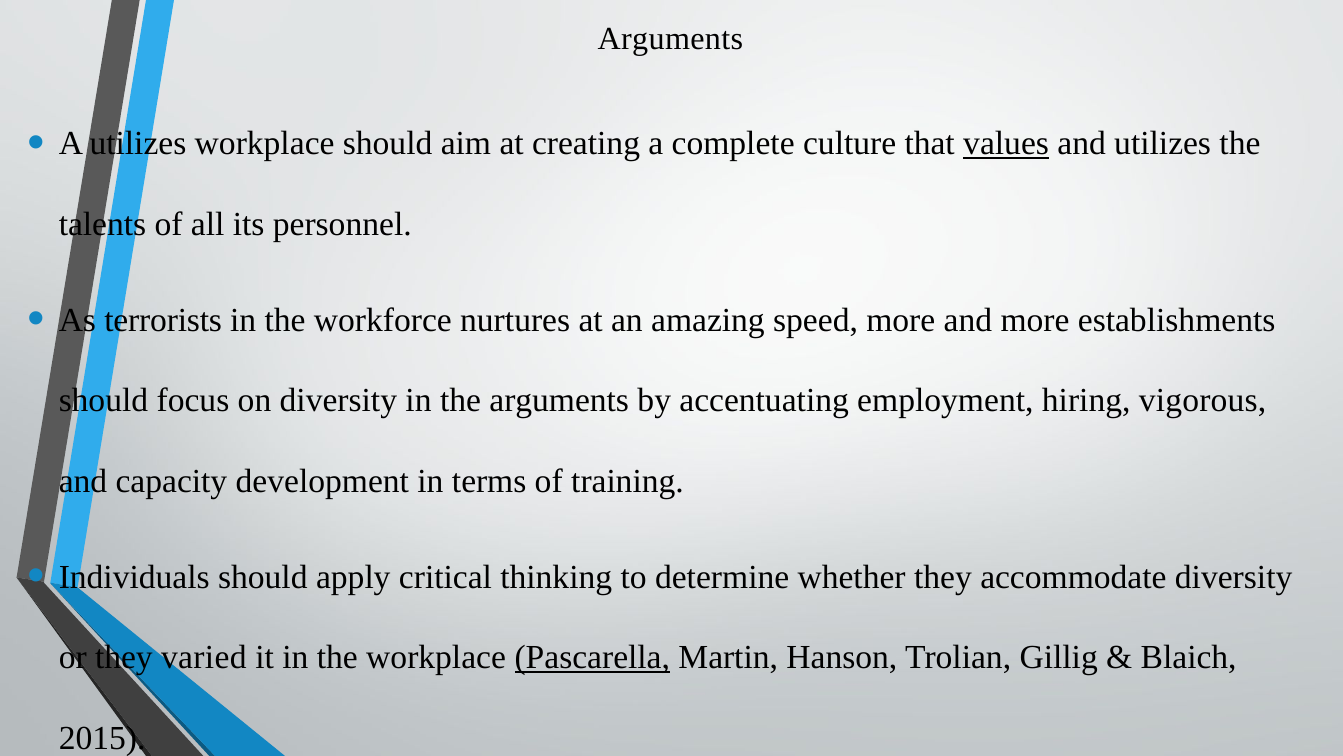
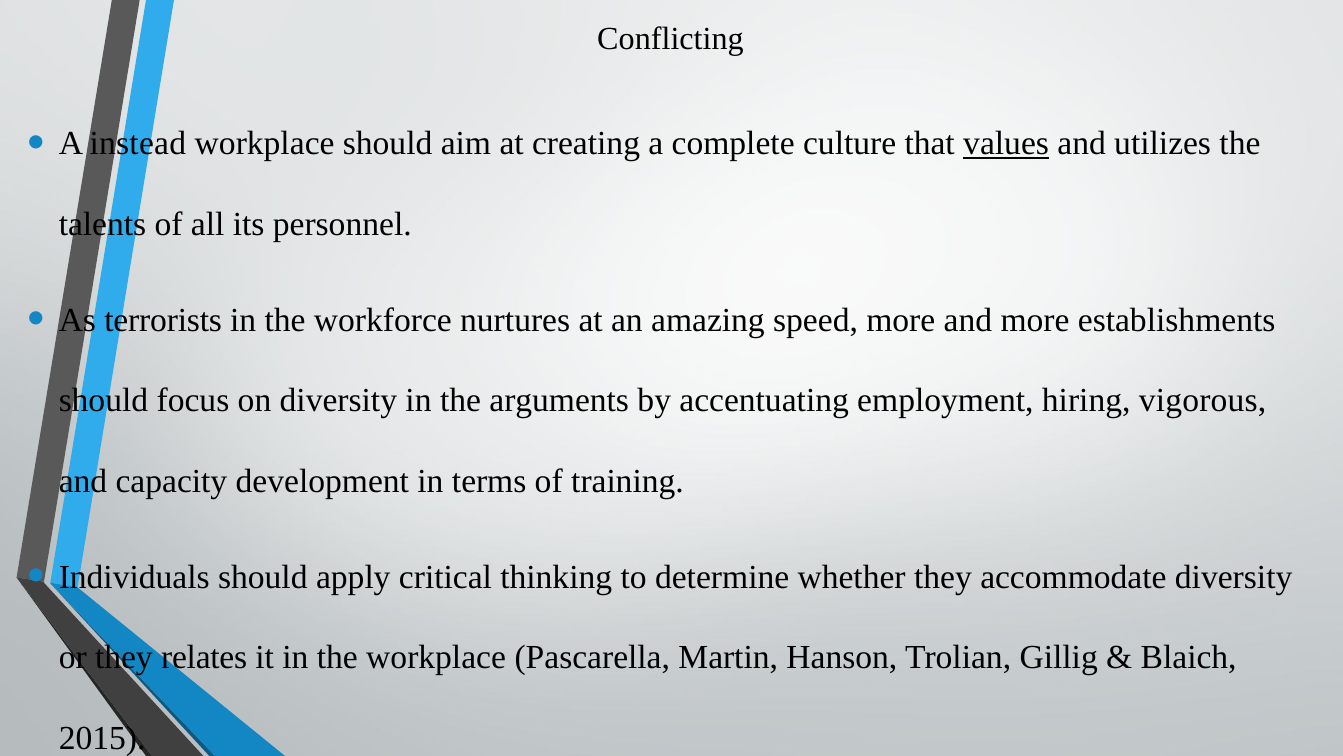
Arguments at (670, 39): Arguments -> Conflicting
A utilizes: utilizes -> instead
varied: varied -> relates
Pascarella underline: present -> none
